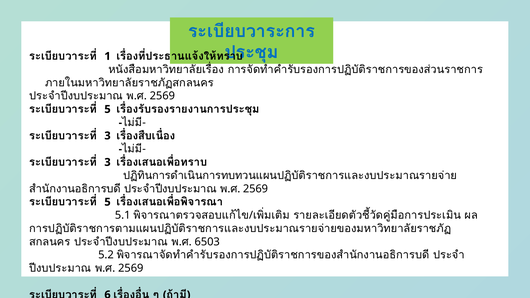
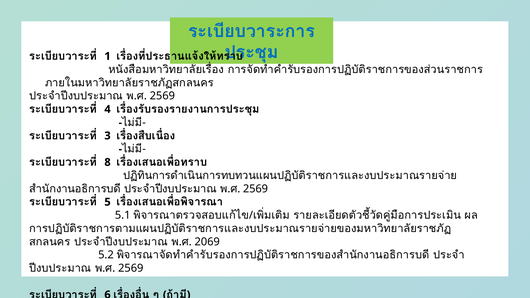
5 at (108, 109): 5 -> 4
3 at (108, 162): 3 -> 8
6503: 6503 -> 2069
